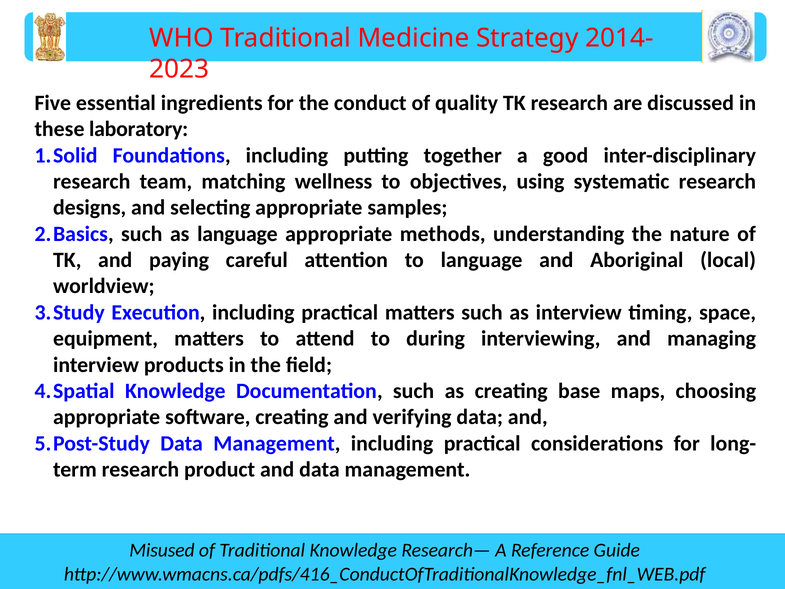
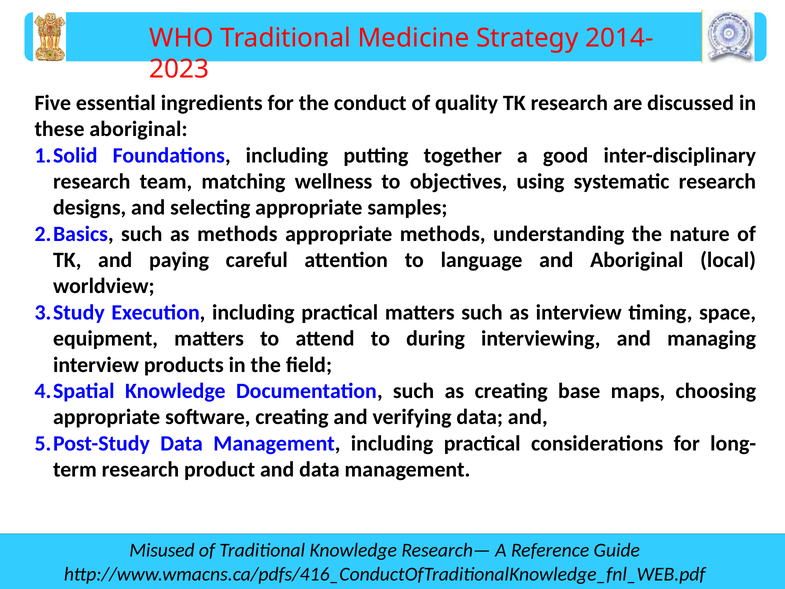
these laboratory: laboratory -> aboriginal
as language: language -> methods
